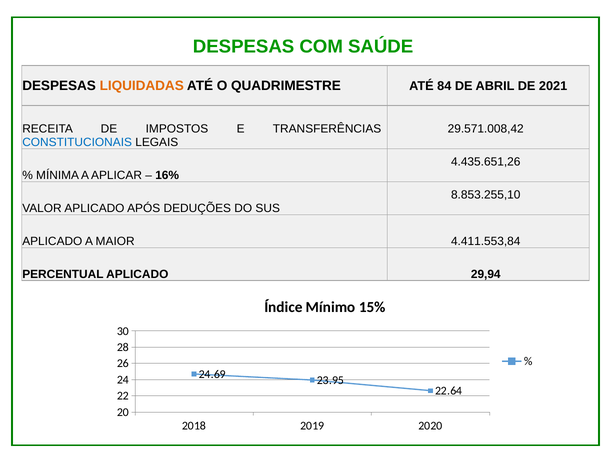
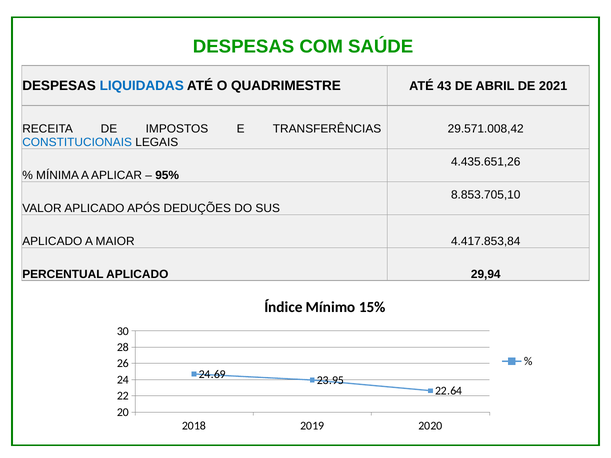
LIQUIDADAS colour: orange -> blue
84: 84 -> 43
16%: 16% -> 95%
8.853.255,10: 8.853.255,10 -> 8.853.705,10
4.411.553,84: 4.411.553,84 -> 4.417.853,84
